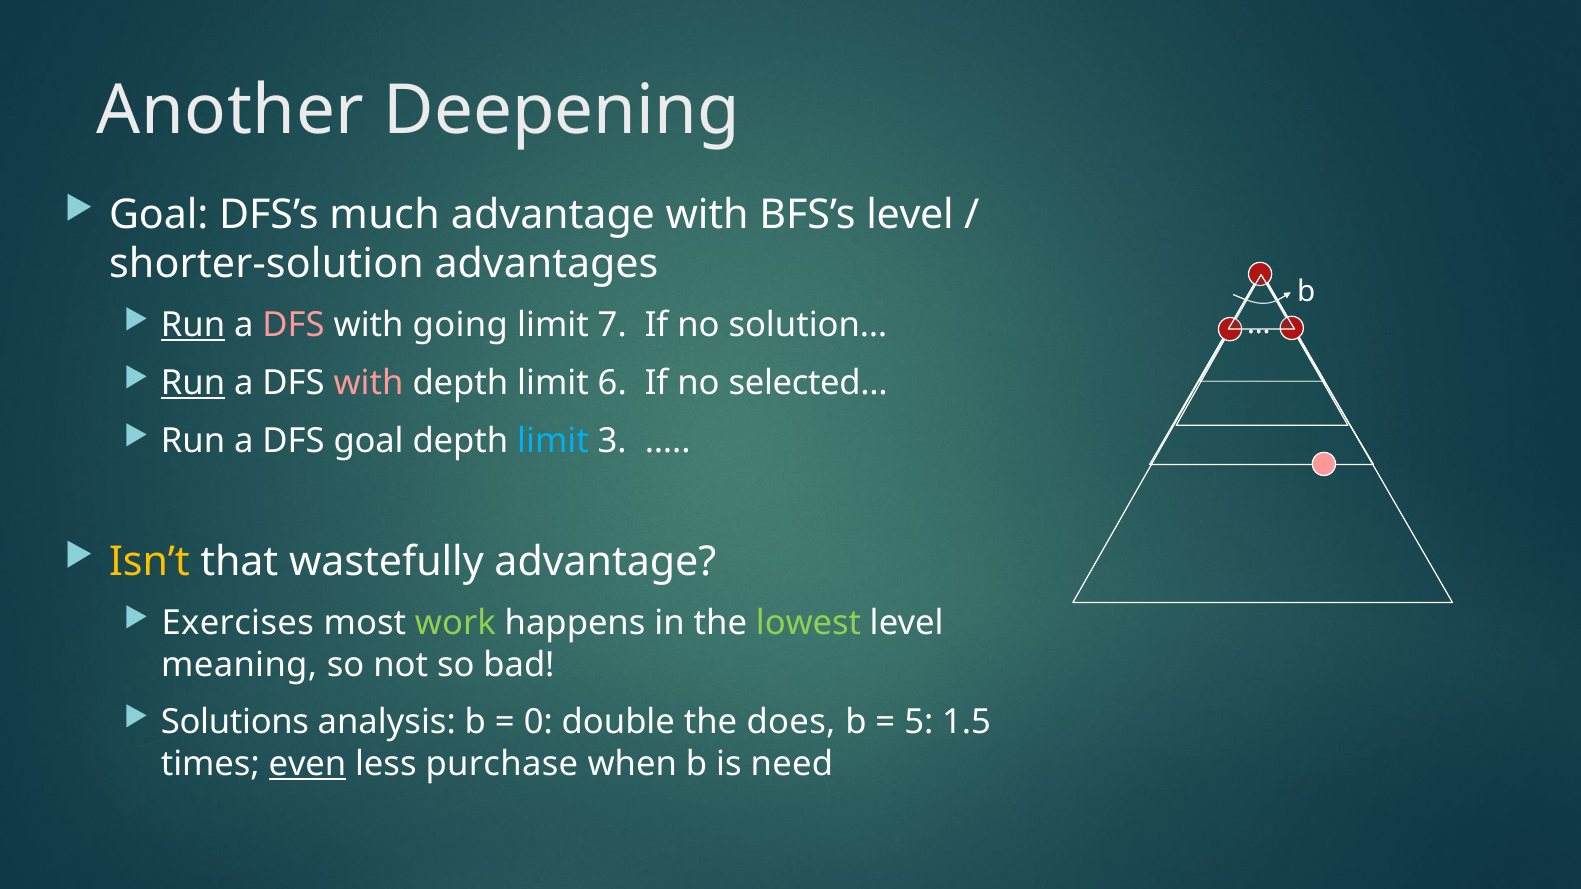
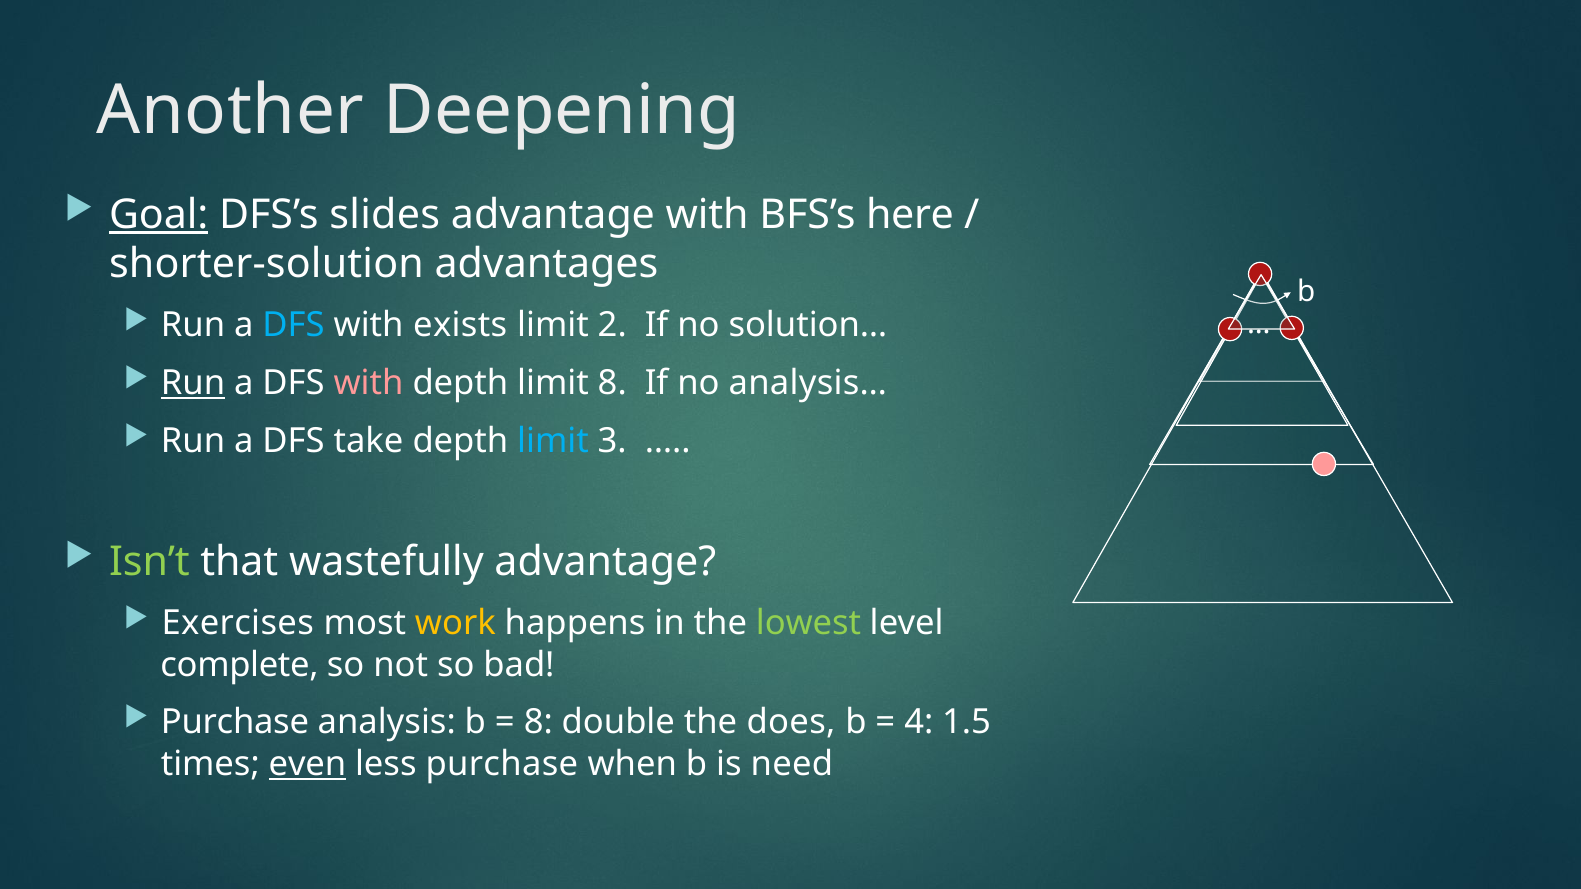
Goal at (159, 215) underline: none -> present
much: much -> slides
BFS’s level: level -> here
Run at (193, 326) underline: present -> none
DFS at (293, 326) colour: pink -> light blue
going: going -> exists
7: 7 -> 2
limit 6: 6 -> 8
selected…: selected… -> analysis…
DFS goal: goal -> take
Isn’t colour: yellow -> light green
work colour: light green -> yellow
meaning: meaning -> complete
Solutions at (235, 723): Solutions -> Purchase
0 at (538, 723): 0 -> 8
5: 5 -> 4
